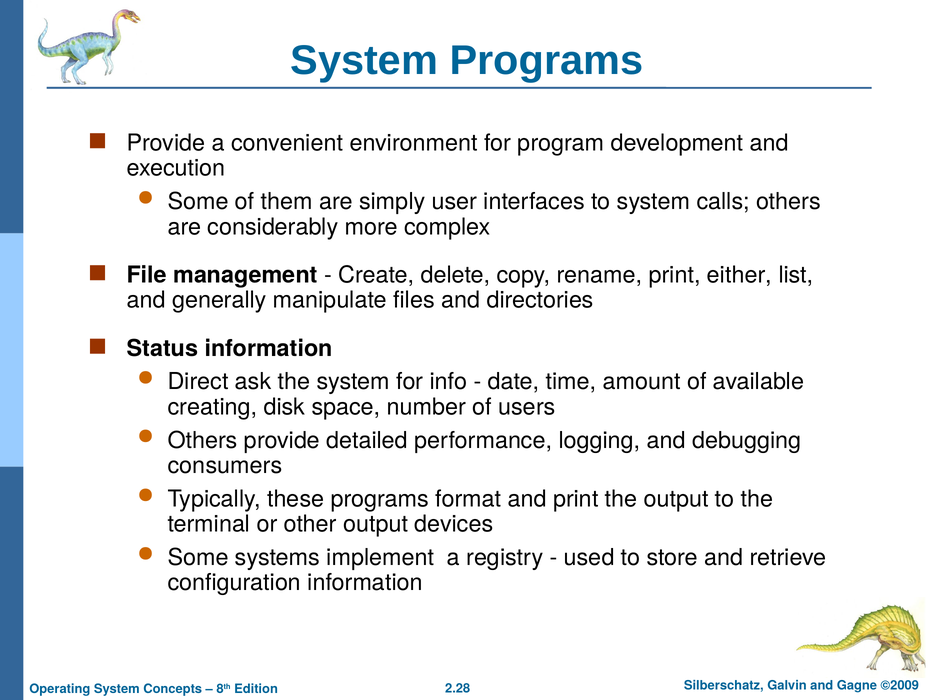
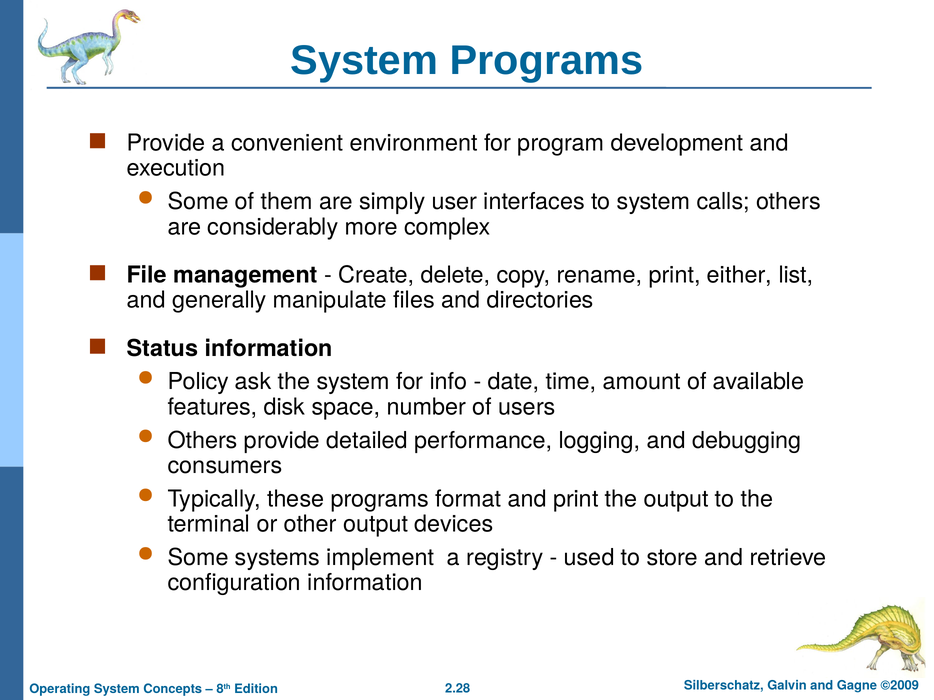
Direct: Direct -> Policy
creating: creating -> features
